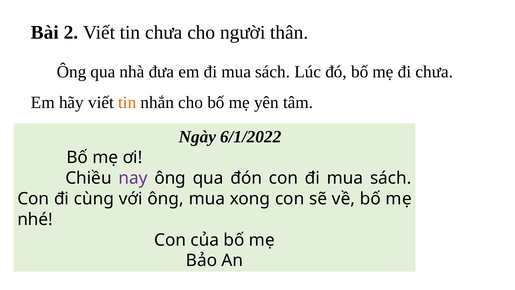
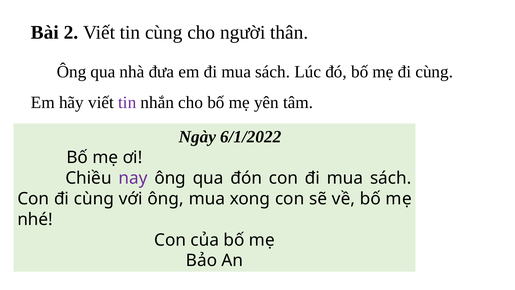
tin chưa: chưa -> cùng
mẹ đi chưa: chưa -> cùng
tin at (127, 103) colour: orange -> purple
